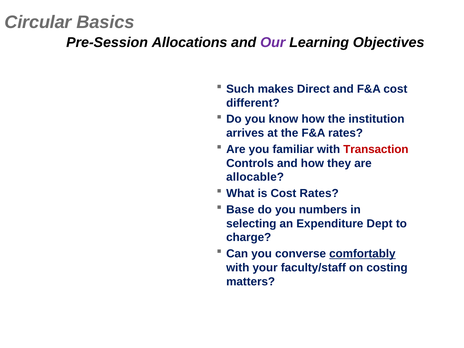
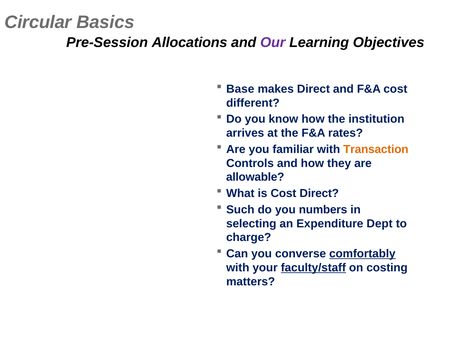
Such: Such -> Base
Transaction colour: red -> orange
allocable: allocable -> allowable
Cost Rates: Rates -> Direct
Base: Base -> Such
faculty/staff underline: none -> present
